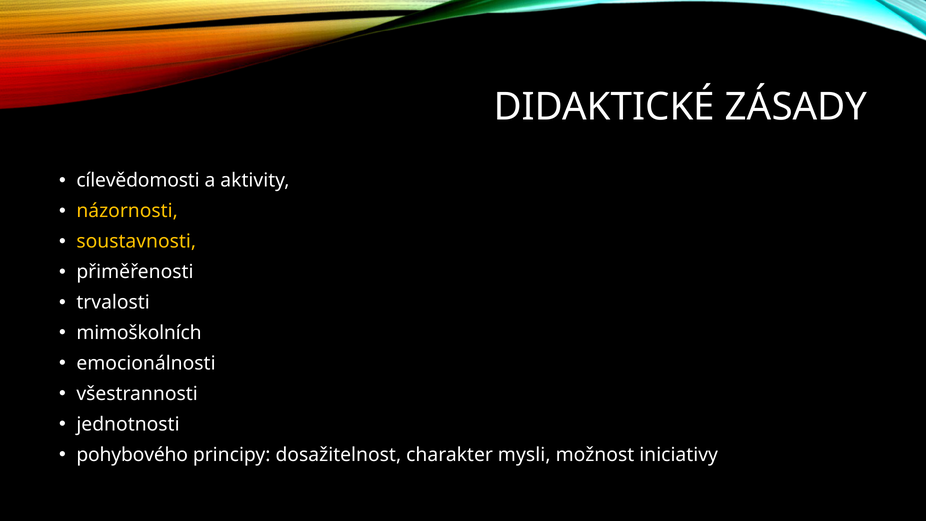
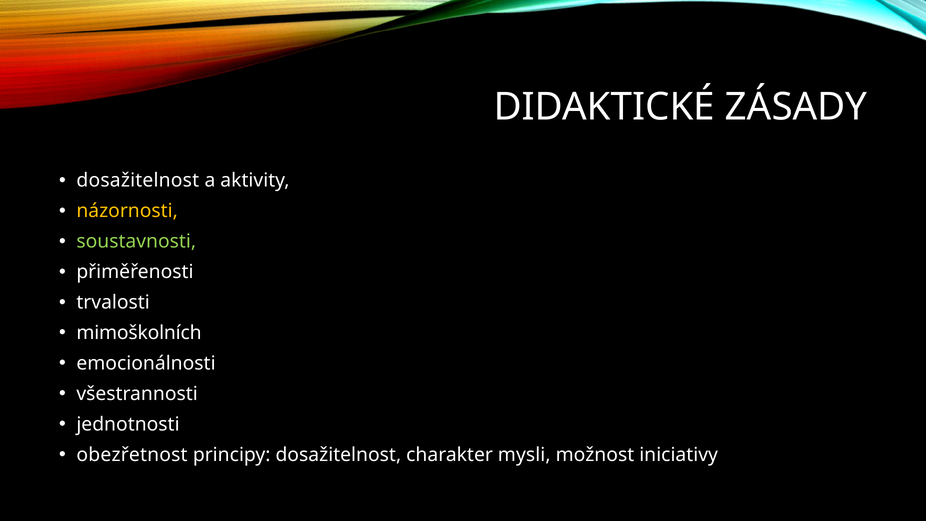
cílevědomosti at (138, 180): cílevědomosti -> dosažitelnost
soustavnosti colour: yellow -> light green
pohybového: pohybového -> obezřetnost
